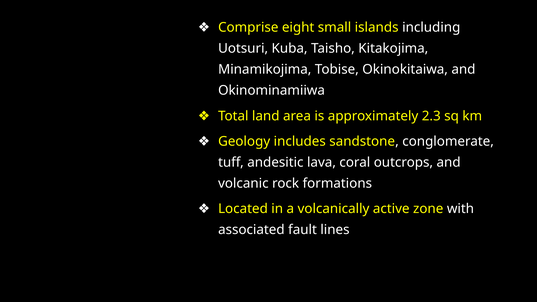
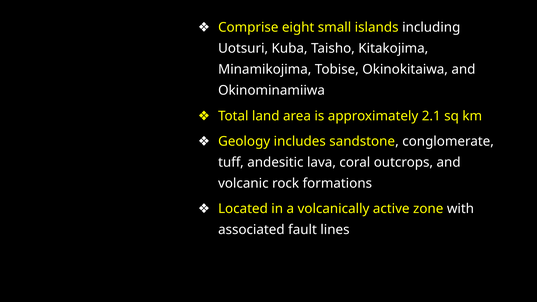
2.3: 2.3 -> 2.1
